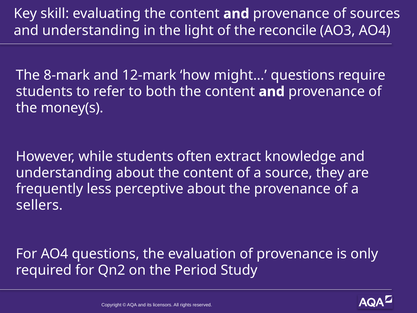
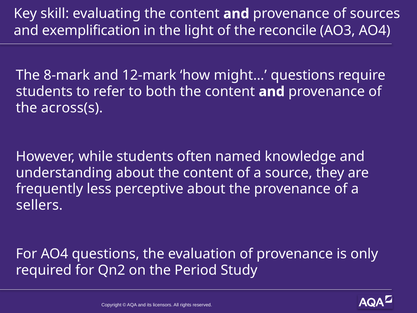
understanding at (91, 30): understanding -> exemplification
money(s: money(s -> across(s
extract: extract -> named
